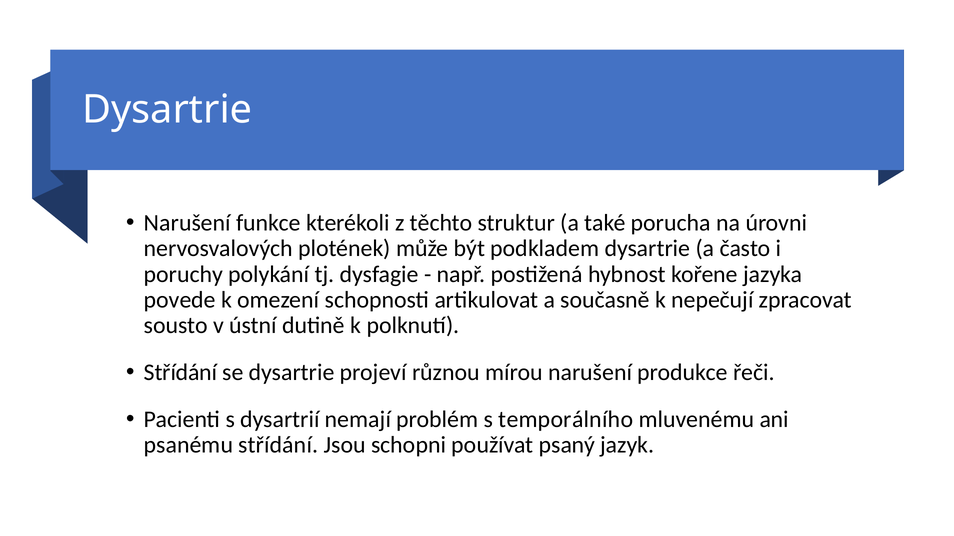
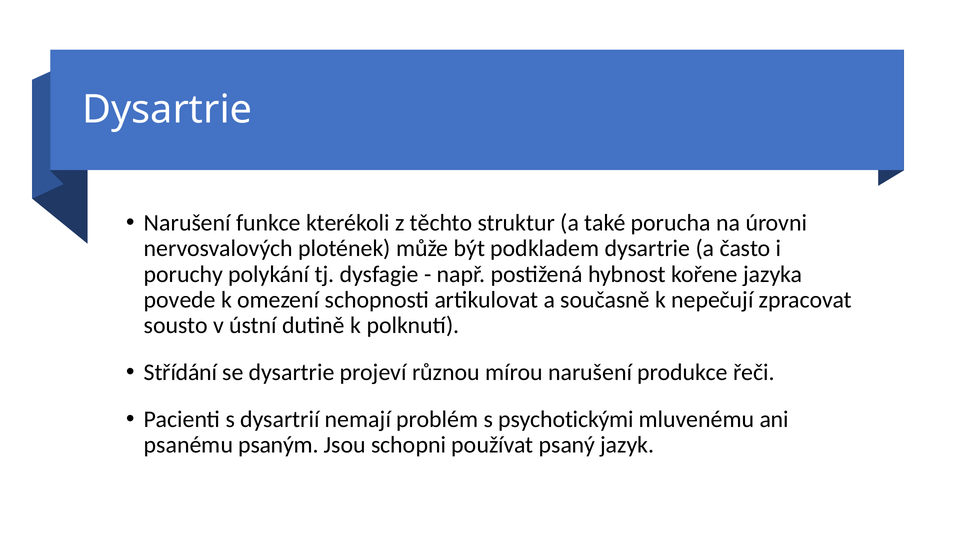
temporálního: temporálního -> psychotickými
psanému střídání: střídání -> psaným
